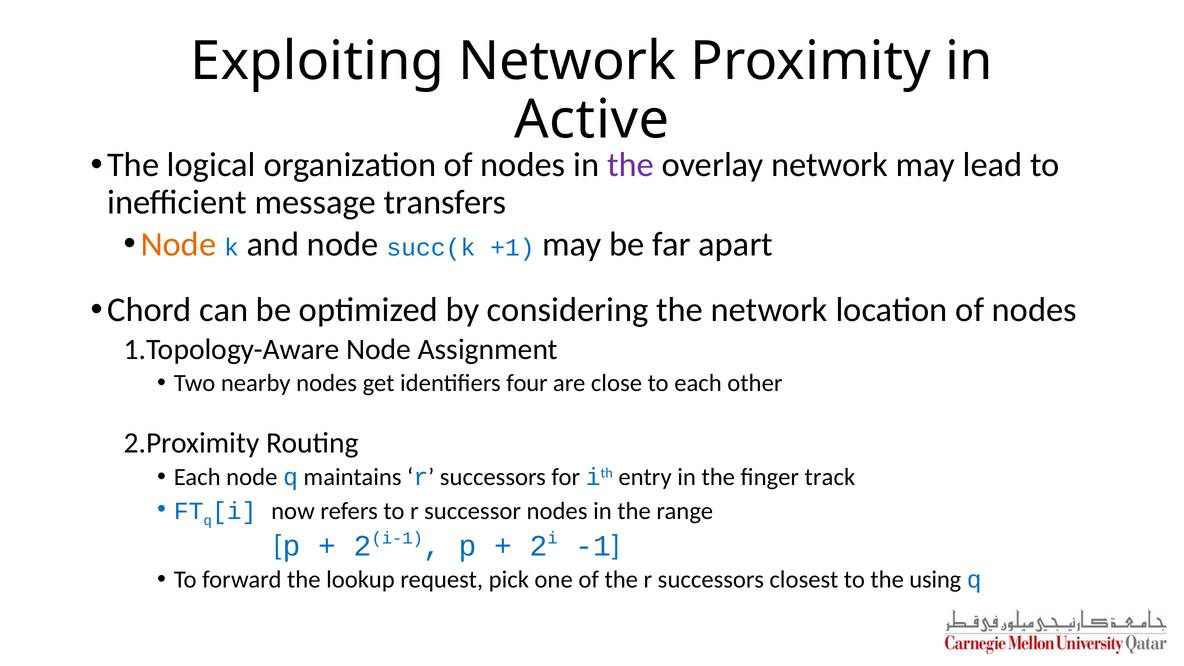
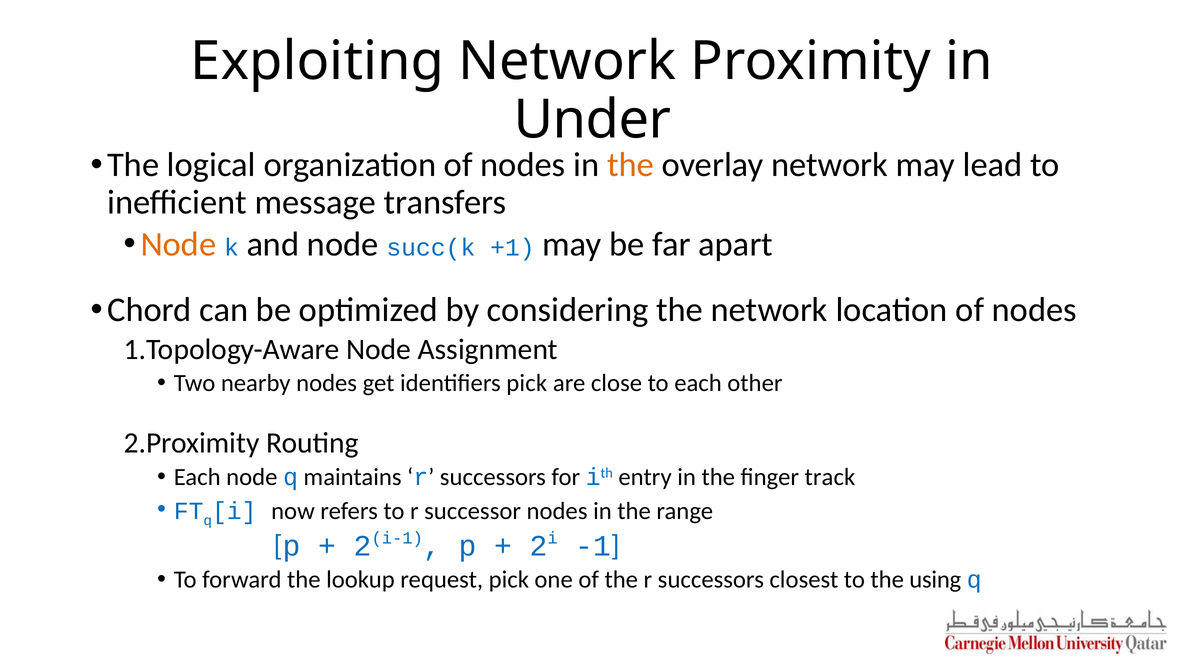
Active: Active -> Under
the at (630, 165) colour: purple -> orange
identifiers four: four -> pick
